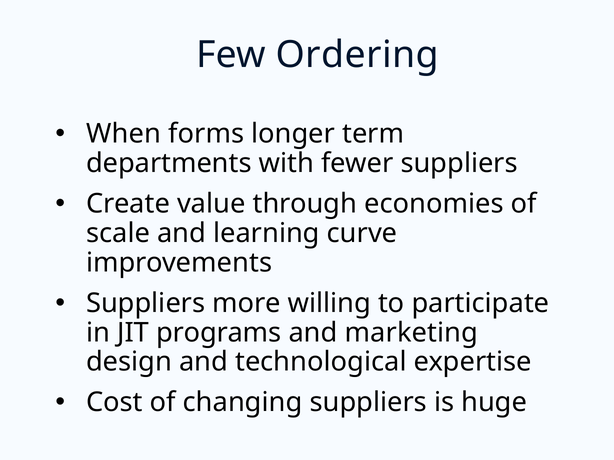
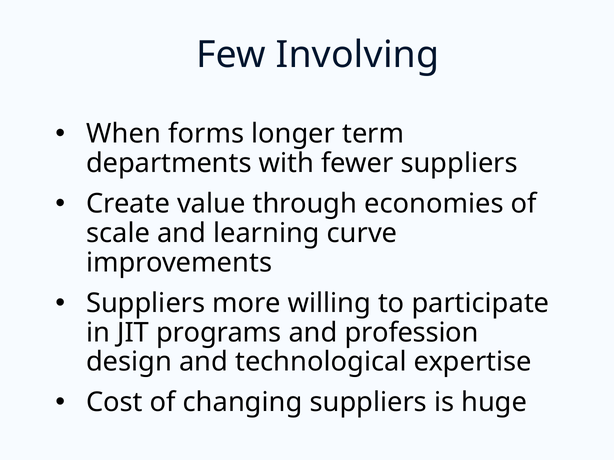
Ordering: Ordering -> Involving
marketing: marketing -> profession
